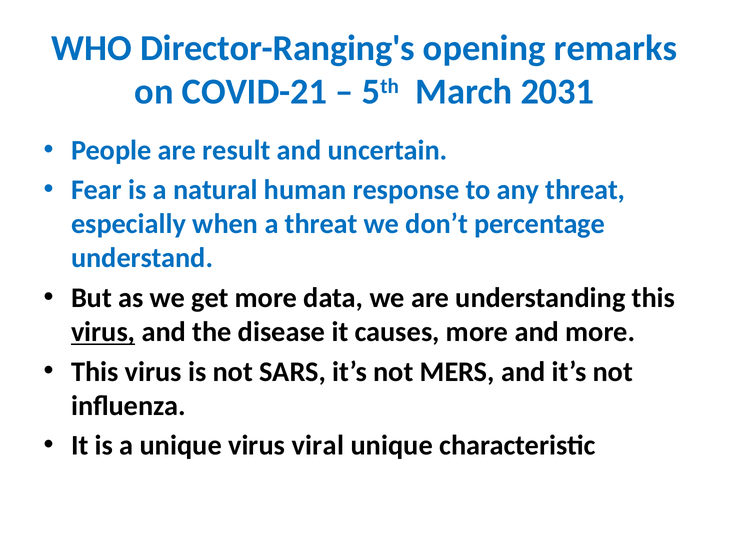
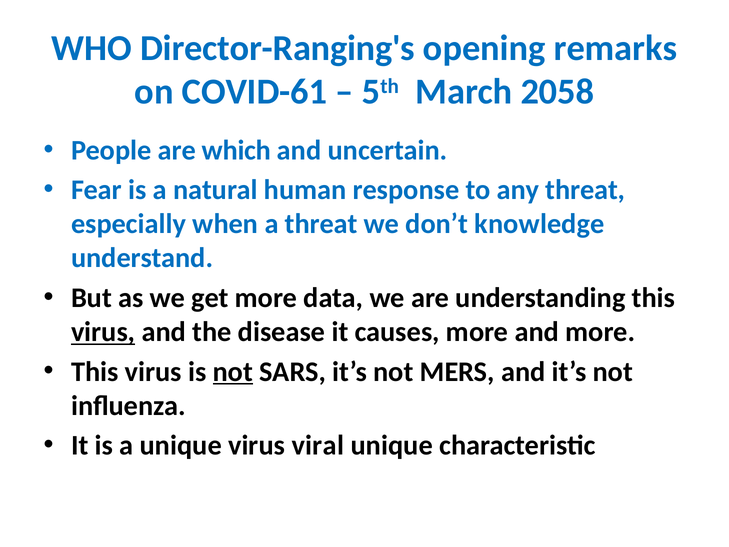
COVID-21: COVID-21 -> COVID-61
2031: 2031 -> 2058
result: result -> which
percentage: percentage -> knowledge
not at (233, 372) underline: none -> present
